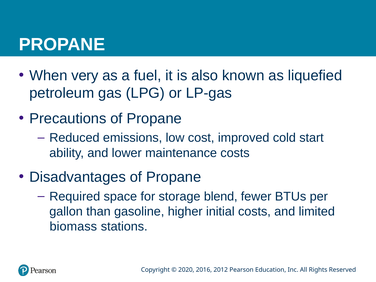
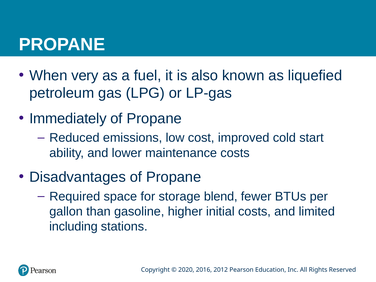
Precautions: Precautions -> Immediately
biomass: biomass -> including
